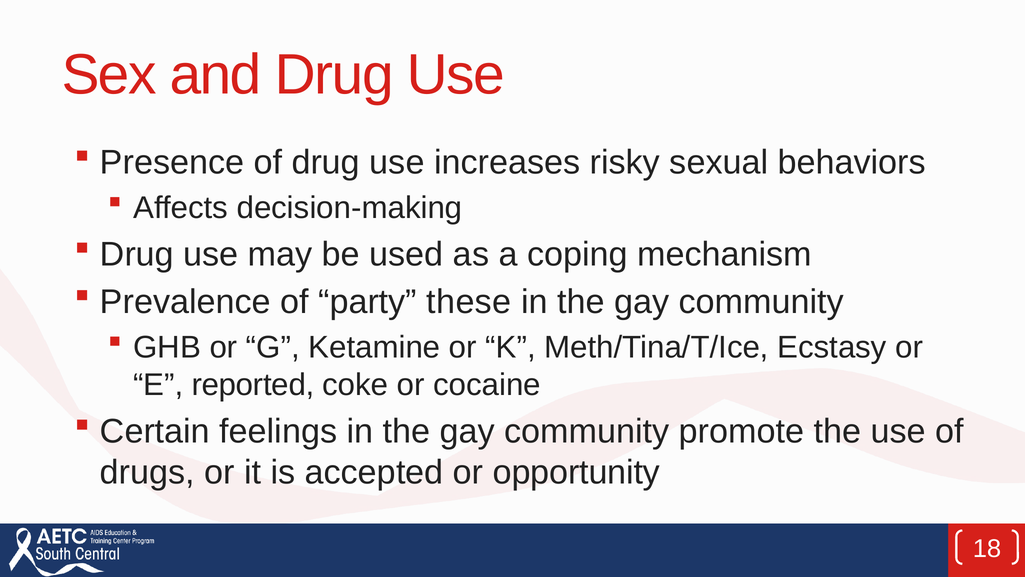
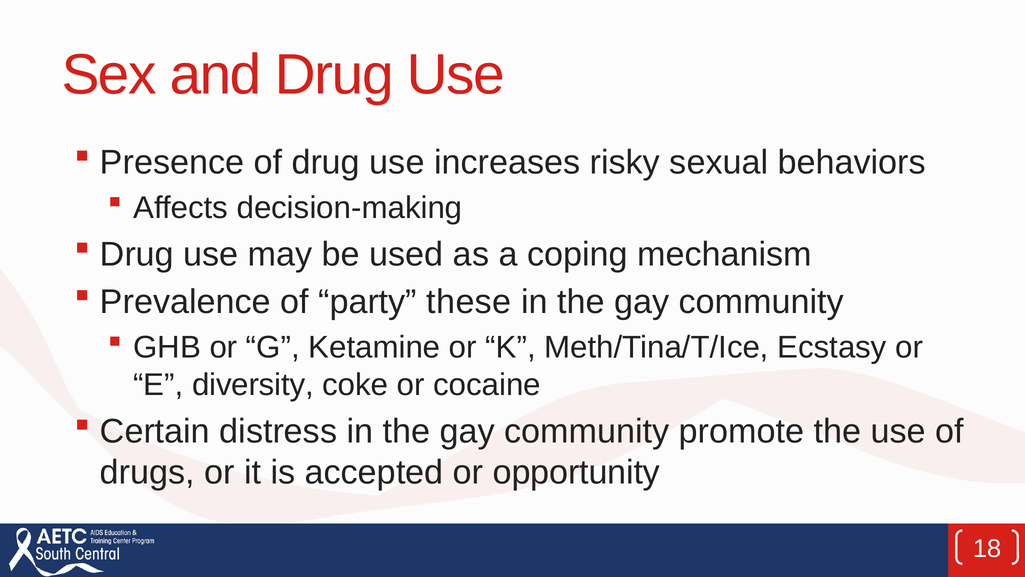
reported: reported -> diversity
feelings: feelings -> distress
